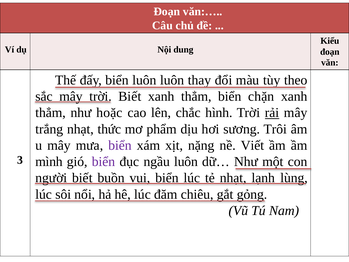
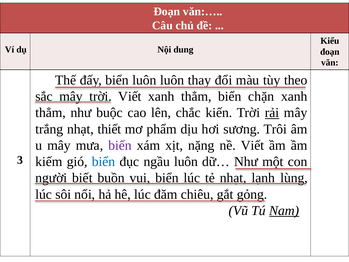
Biết at (130, 96): Biết -> Viết
hoặc: hoặc -> buộc
hình: hình -> kiến
thức: thức -> thiết
mình: mình -> kiếm
biển at (104, 162) colour: purple -> blue
Nam underline: none -> present
